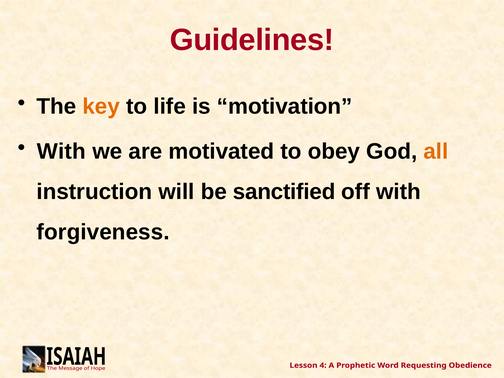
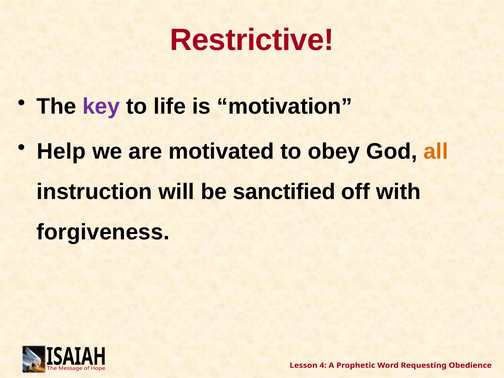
Guidelines: Guidelines -> Restrictive
key colour: orange -> purple
With at (61, 151): With -> Help
